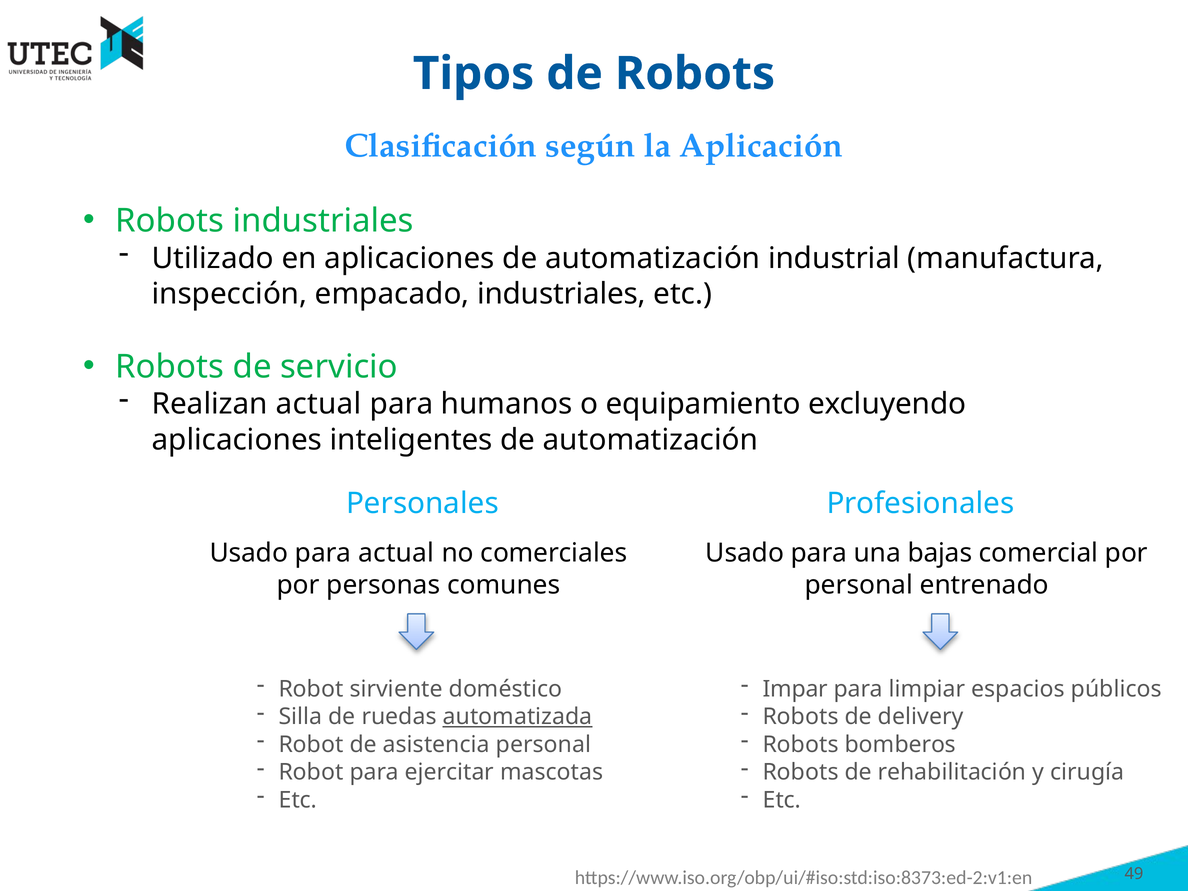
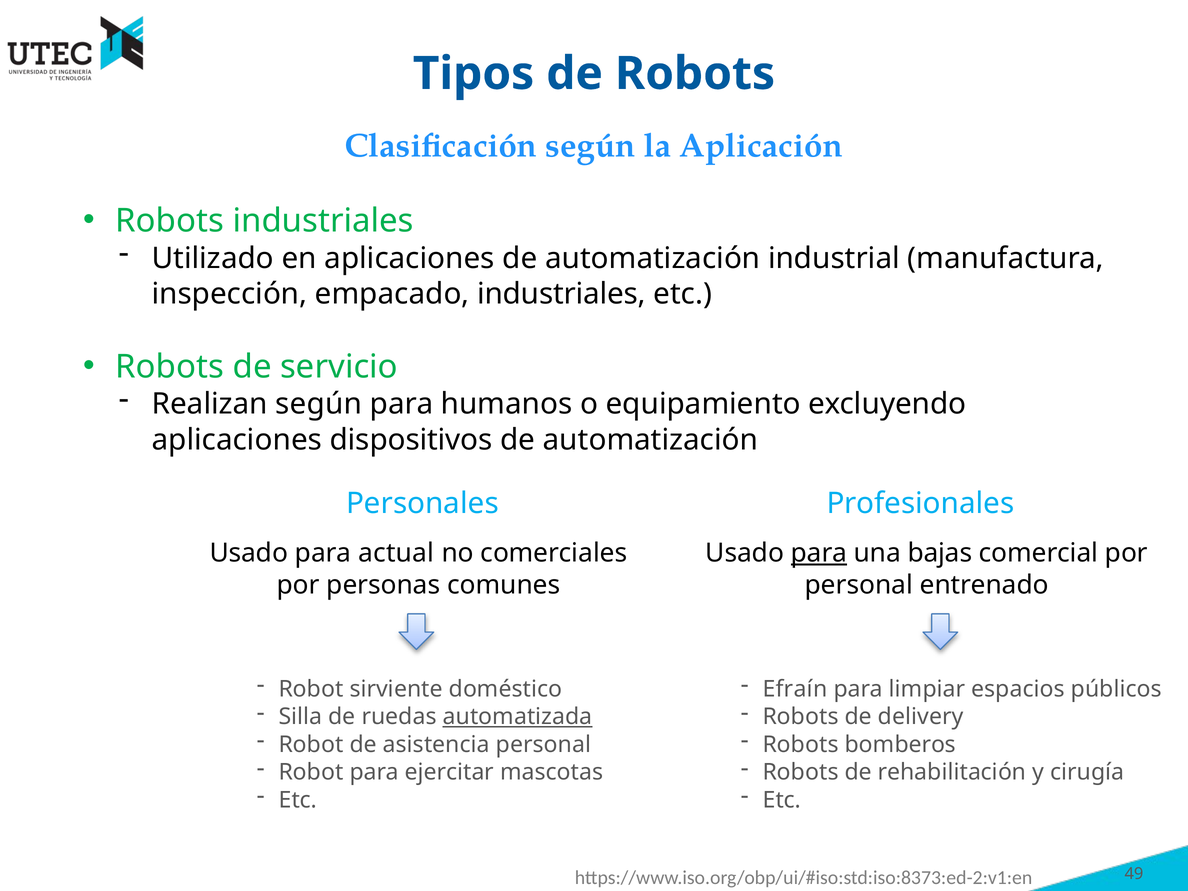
Realizan actual: actual -> según
inteligentes: inteligentes -> dispositivos
para at (819, 553) underline: none -> present
Impar: Impar -> Efraín
